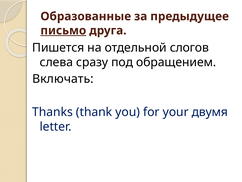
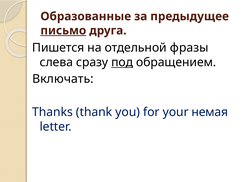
слогов: слогов -> фразы
под underline: none -> present
двумя: двумя -> немая
